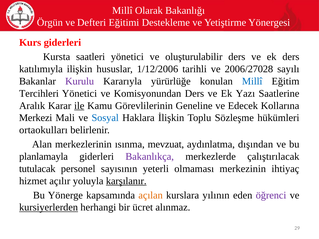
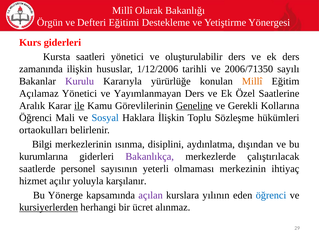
katılımıyla: katılımıyla -> zamanında
2006/27028: 2006/27028 -> 2006/71350
Millî at (252, 81) colour: blue -> orange
Tercihleri: Tercihleri -> Açılamaz
Komisyonundan: Komisyonundan -> Yayımlanmayan
Yazı: Yazı -> Özel
Geneline underline: none -> present
Edecek: Edecek -> Gerekli
Merkezi at (36, 118): Merkezi -> Öğrenci
Alan: Alan -> Bilgi
mevzuat: mevzuat -> disiplini
planlamayla: planlamayla -> kurumlarına
tutulacak: tutulacak -> saatlerde
karşılanır underline: present -> none
açılan colour: orange -> purple
öğrenci at (271, 195) colour: purple -> blue
